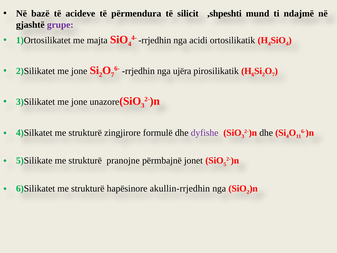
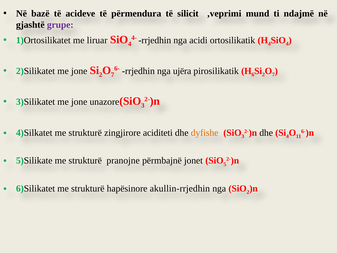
,shpeshti: ,shpeshti -> ,veprimi
majta: majta -> liruar
formulë: formulë -> aciditeti
dyfishe colour: purple -> orange
